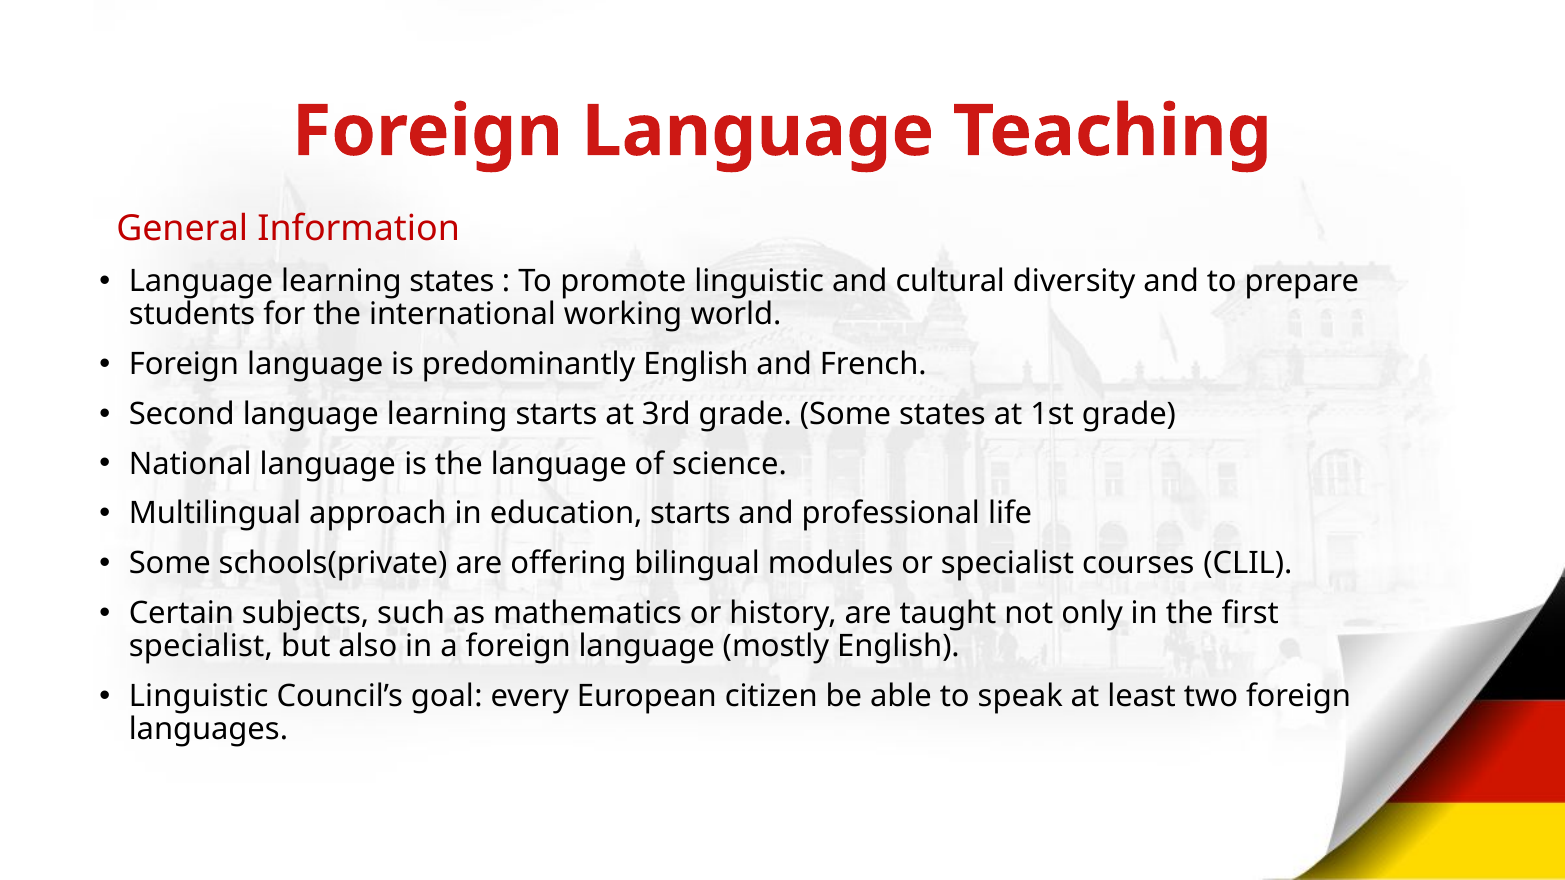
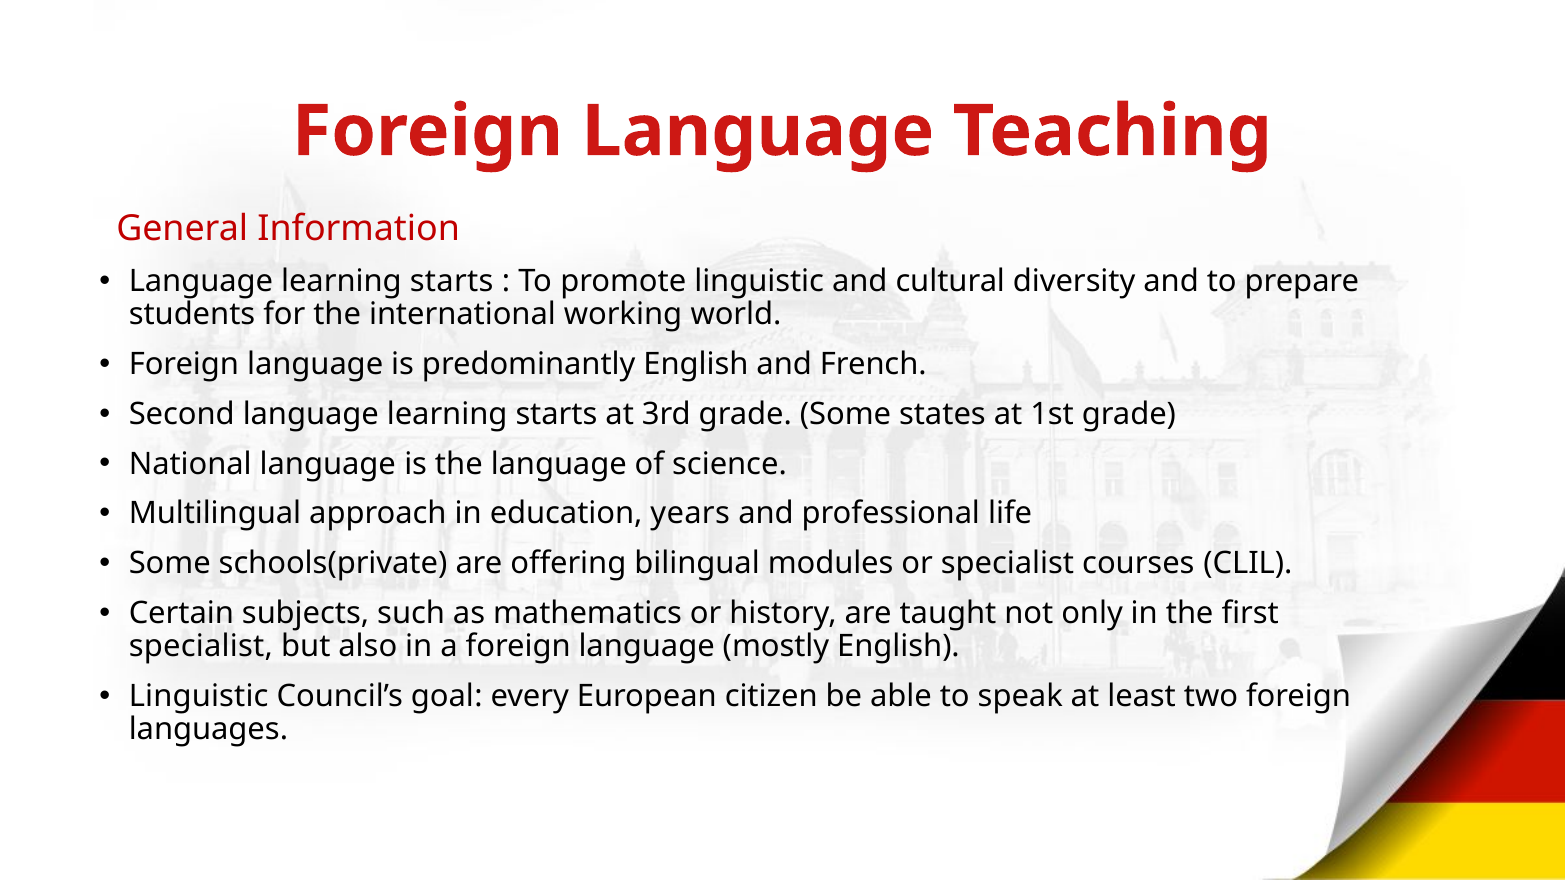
states at (452, 281): states -> starts
education starts: starts -> years
